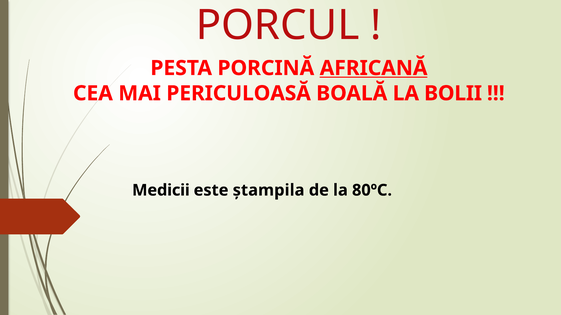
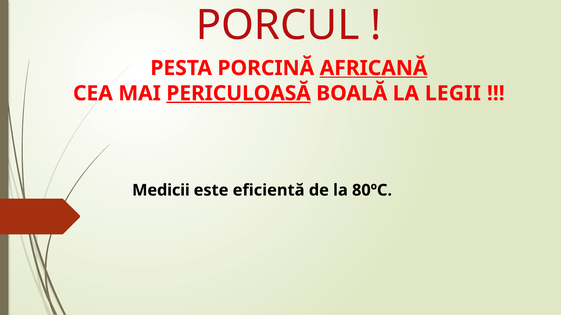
PERICULOASĂ underline: none -> present
BOLII: BOLII -> LEGII
ștampila: ștampila -> eficientă
